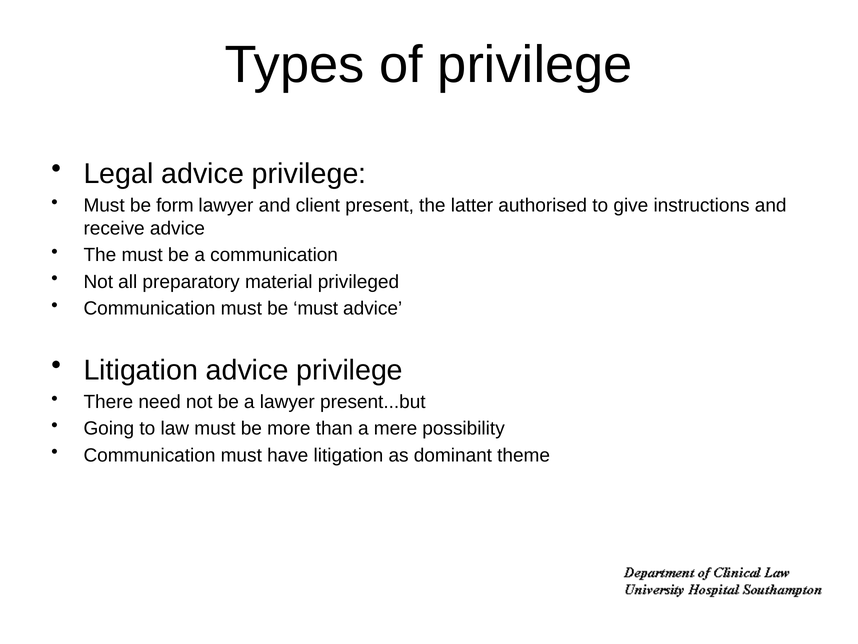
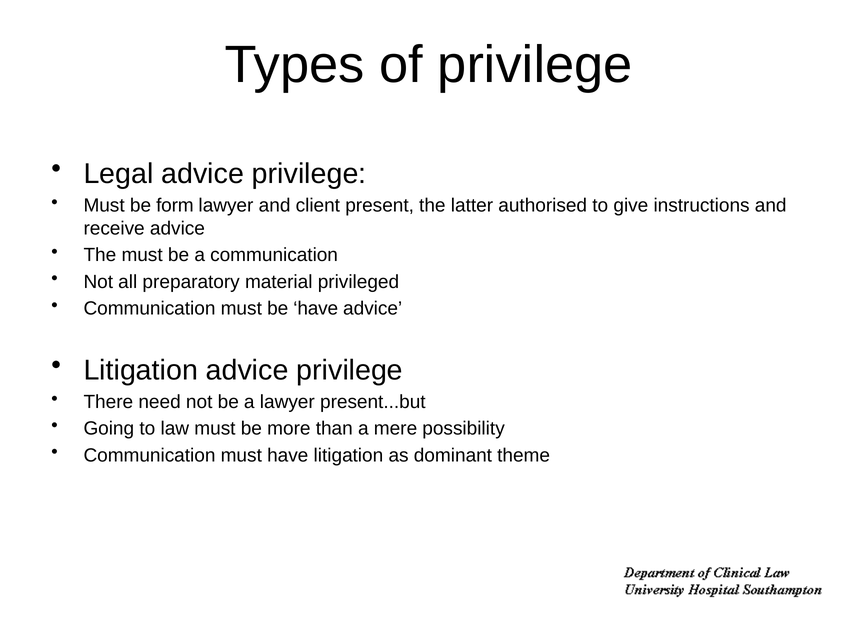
be must: must -> have
